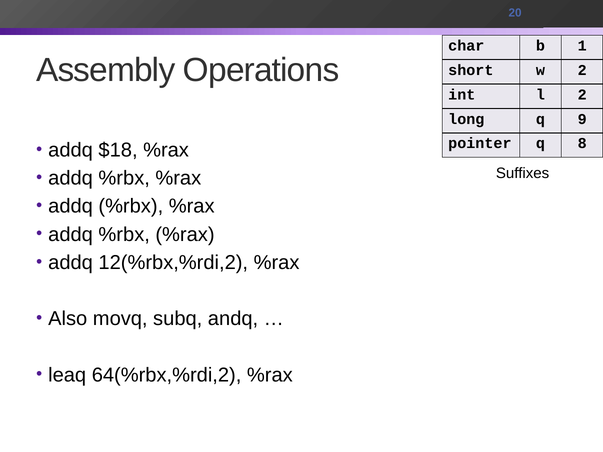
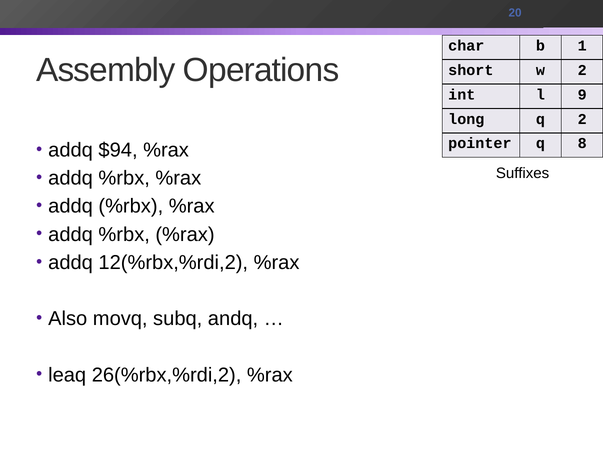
l 2: 2 -> 9
q 9: 9 -> 2
$18: $18 -> $94
64(%rbx,%rdi,2: 64(%rbx,%rdi,2 -> 26(%rbx,%rdi,2
